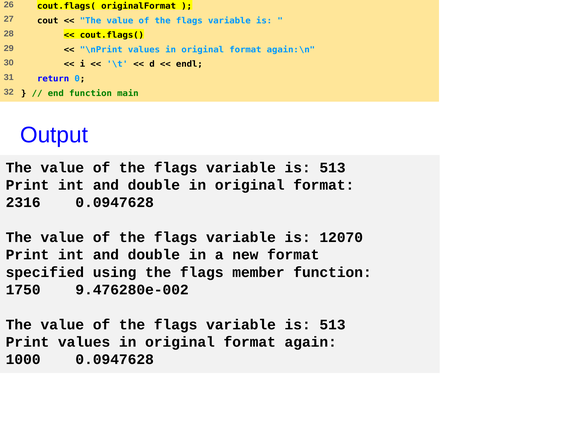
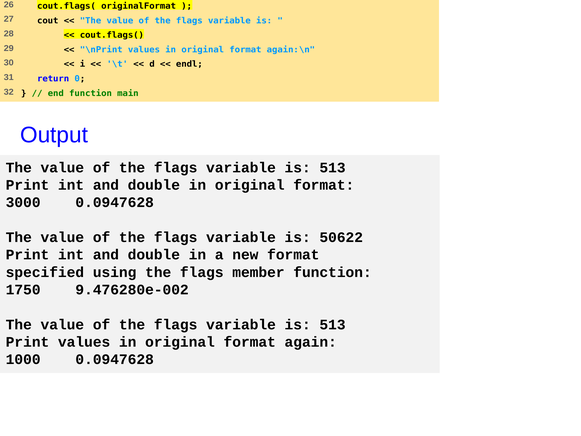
2316: 2316 -> 3000
12070: 12070 -> 50622
